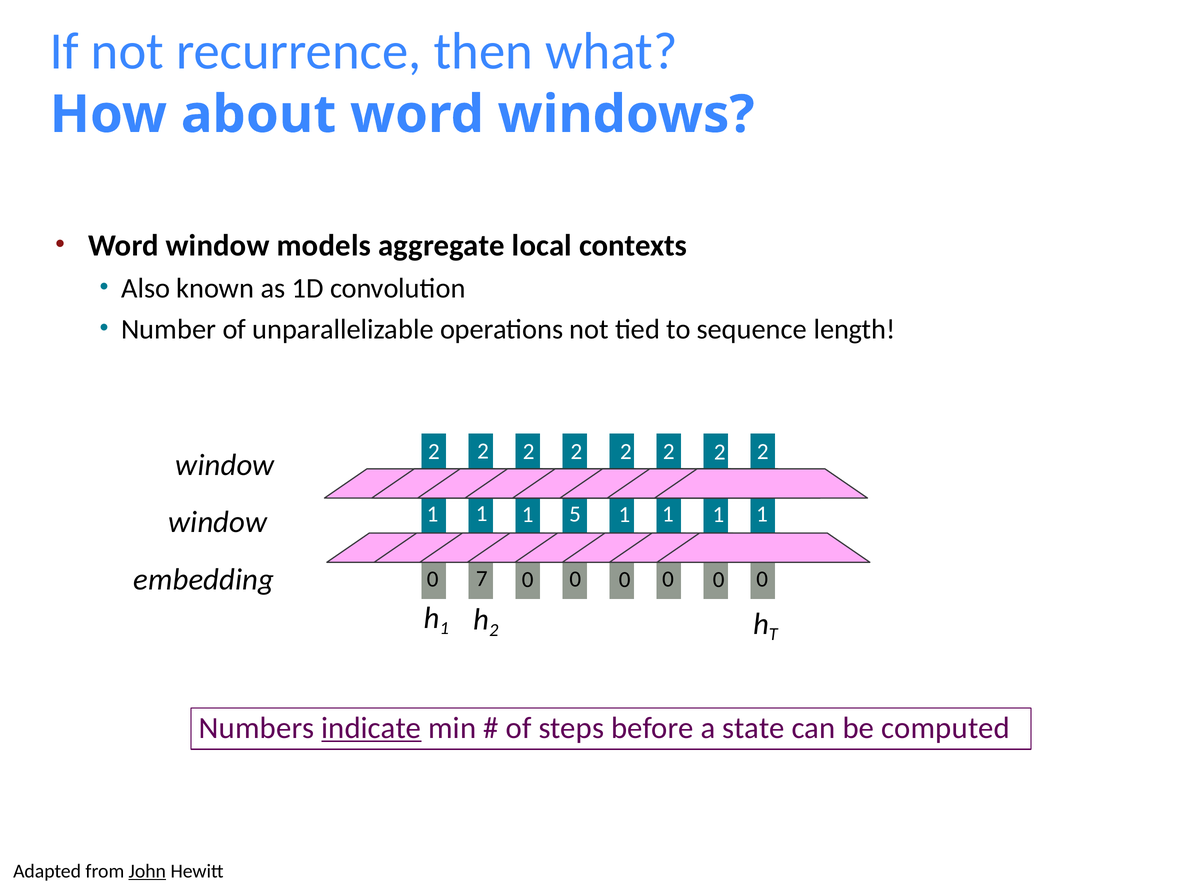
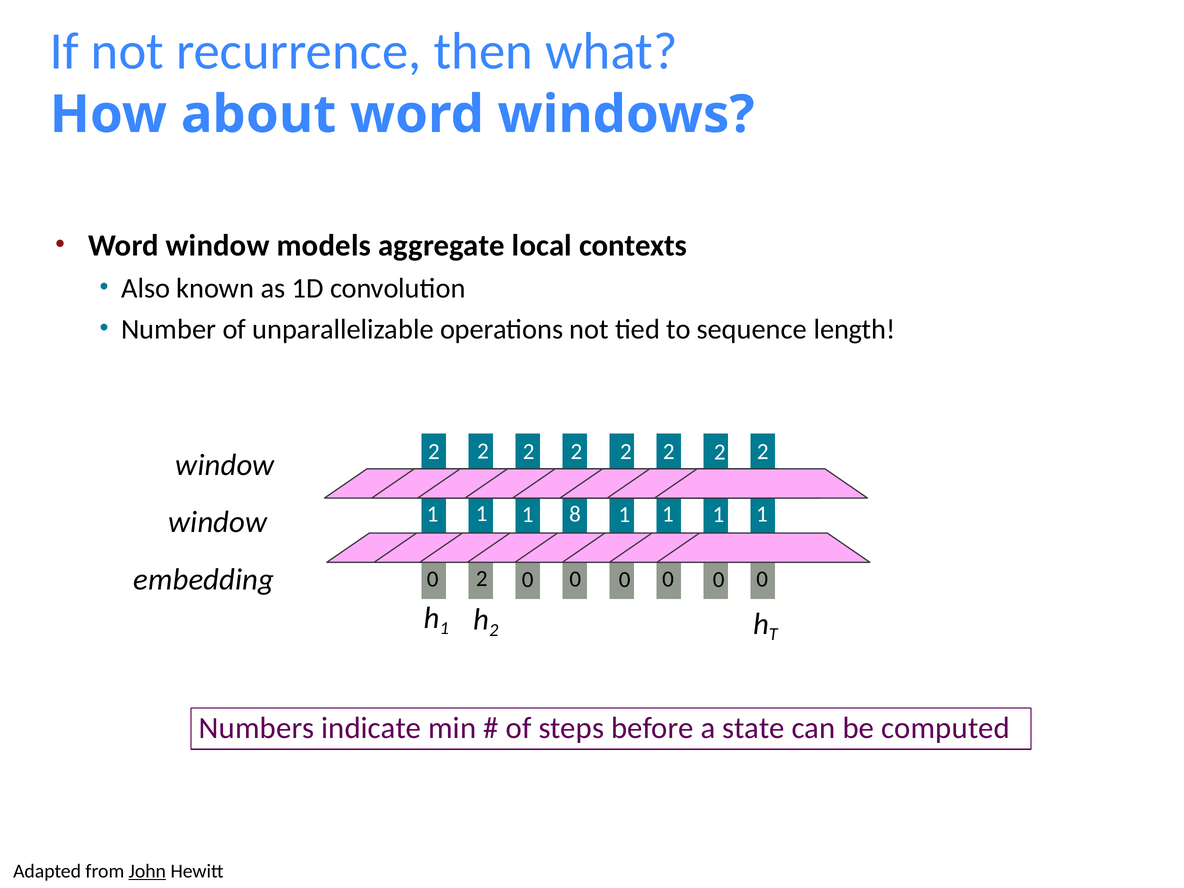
5: 5 -> 8
0 7: 7 -> 2
indicate underline: present -> none
